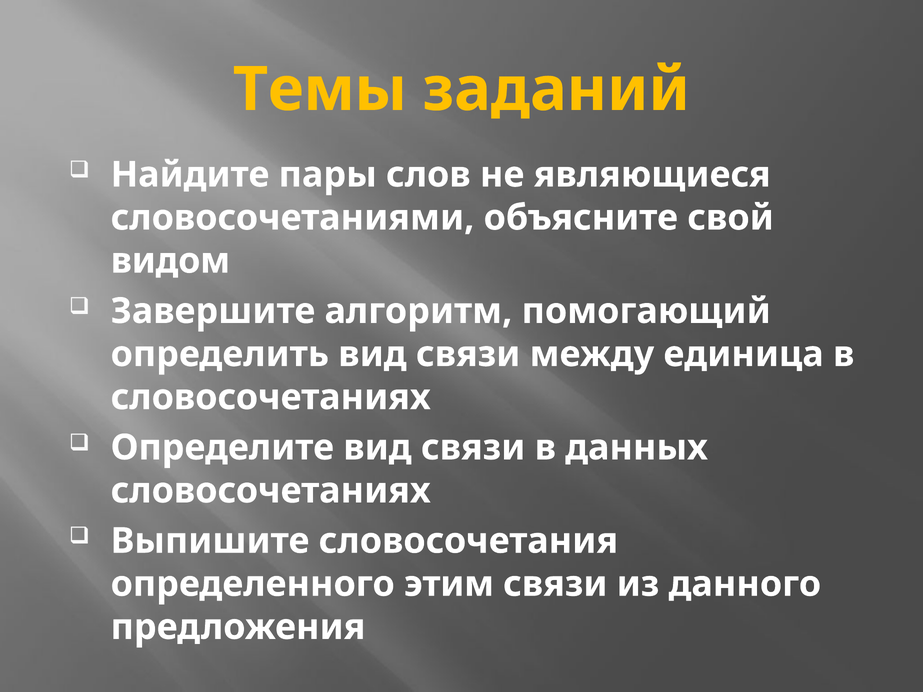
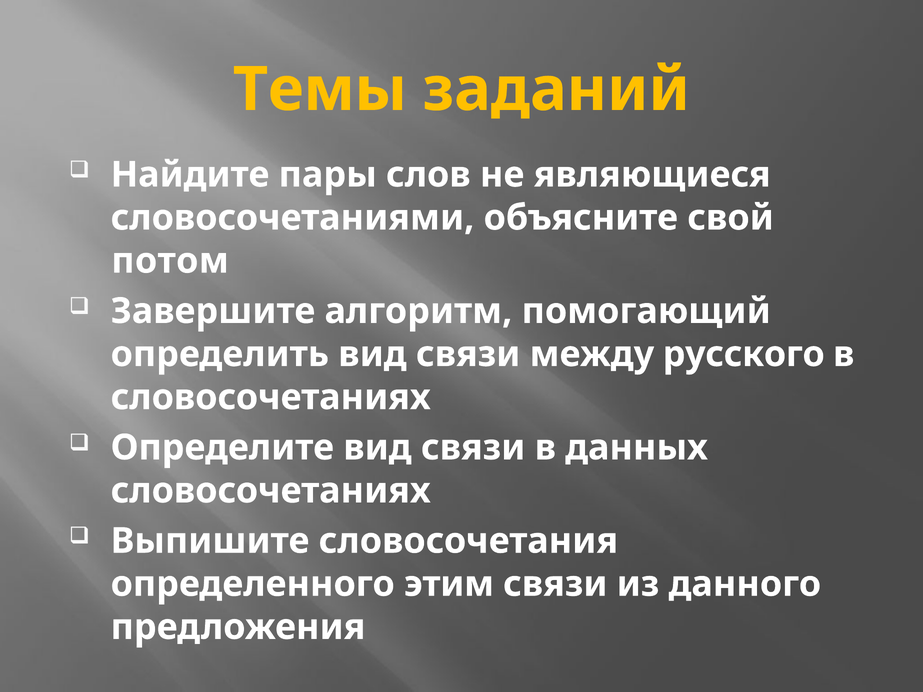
видом: видом -> потом
единица: единица -> русского
